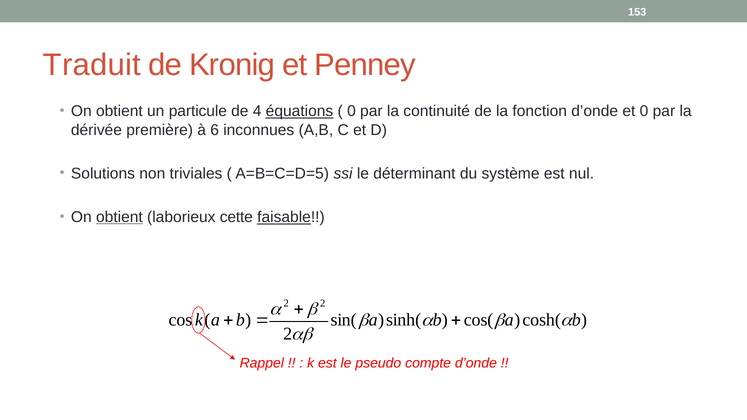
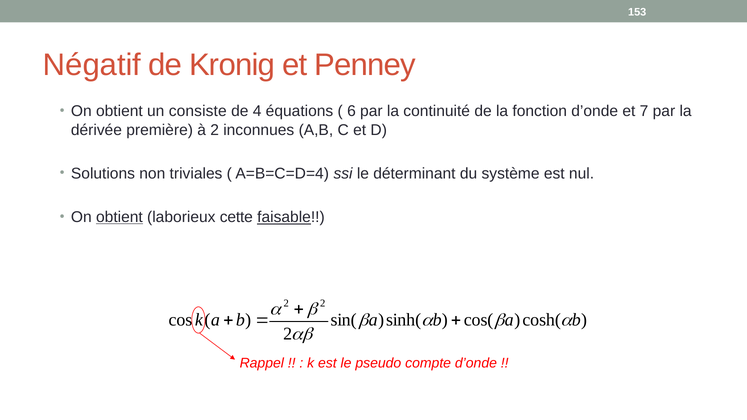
Traduit: Traduit -> Négatif
particule: particule -> consiste
équations underline: present -> none
0 at (351, 111): 0 -> 6
et 0: 0 -> 7
à 6: 6 -> 2
A=B=C=D=5: A=B=C=D=5 -> A=B=C=D=4
